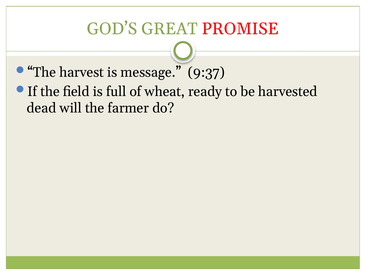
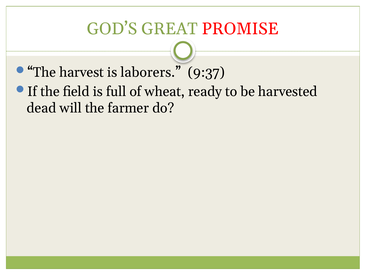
message: message -> laborers
